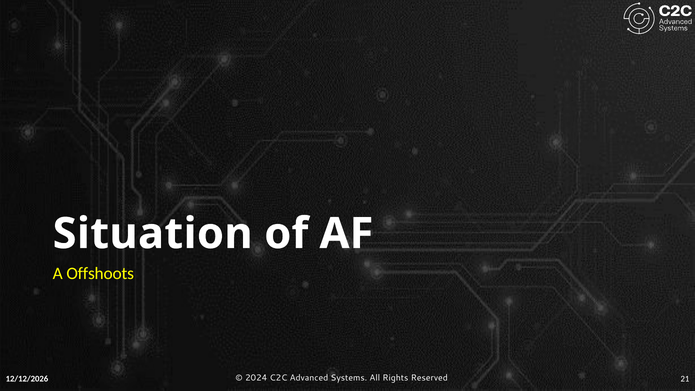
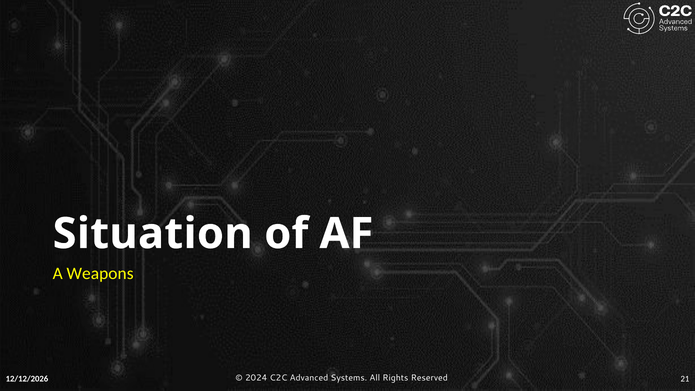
Offshoots: Offshoots -> Weapons
